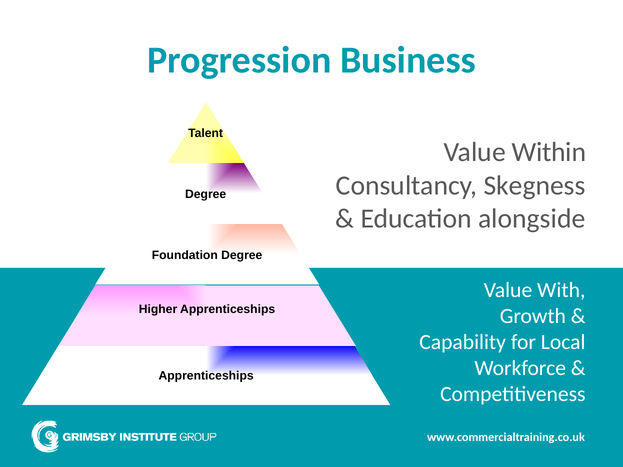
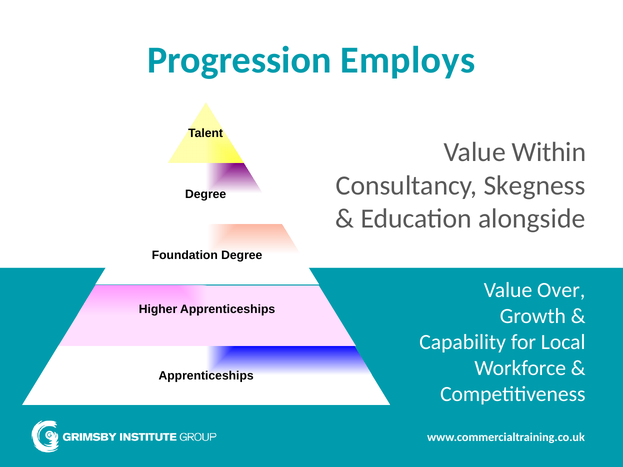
Business: Business -> Employs
With: With -> Over
